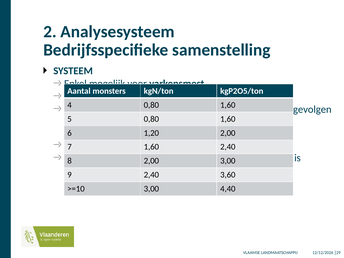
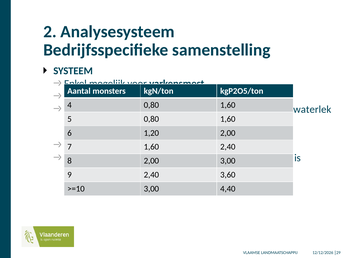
gevolgen: gevolgen -> waterlek
